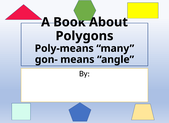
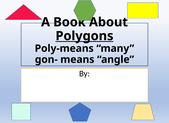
Polygons underline: none -> present
